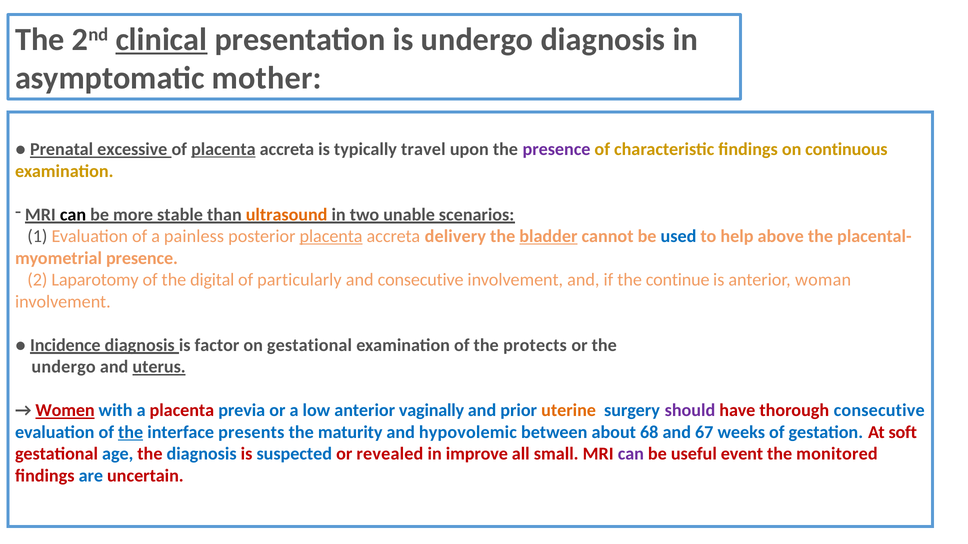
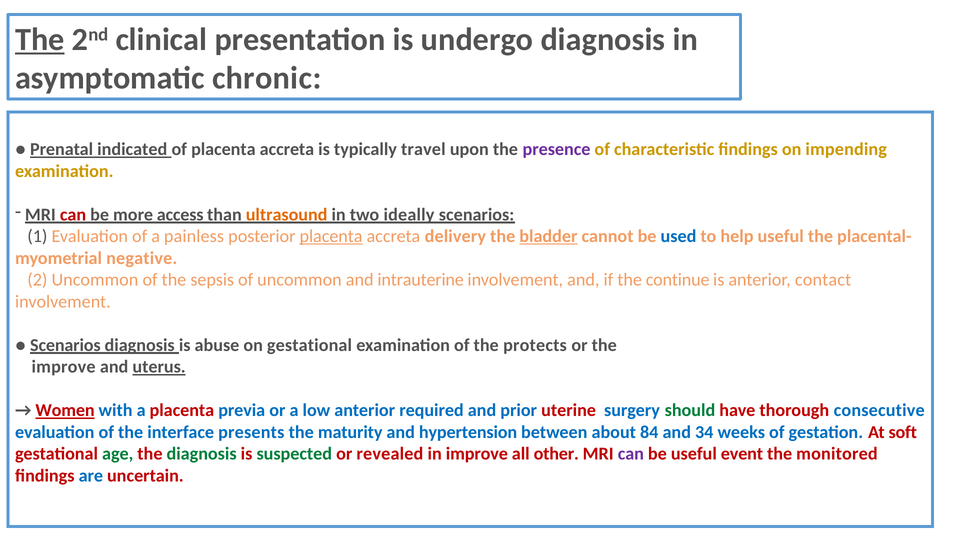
The at (40, 40) underline: none -> present
clinical underline: present -> none
mother: mother -> chronic
excessive: excessive -> indicated
placenta at (223, 149) underline: present -> none
continuous: continuous -> impending
can at (73, 215) colour: black -> red
stable: stable -> access
unable: unable -> ideally
help above: above -> useful
myometrial presence: presence -> negative
2 Laparotomy: Laparotomy -> Uncommon
digital: digital -> sepsis
of particularly: particularly -> uncommon
and consecutive: consecutive -> intrauterine
woman: woman -> contact
Incidence at (65, 346): Incidence -> Scenarios
factor: factor -> abuse
undergo at (64, 367): undergo -> improve
vaginally: vaginally -> required
uterine colour: orange -> red
should colour: purple -> green
the at (131, 433) underline: present -> none
hypovolemic: hypovolemic -> hypertension
68: 68 -> 84
67: 67 -> 34
age colour: blue -> green
diagnosis at (202, 454) colour: blue -> green
suspected colour: blue -> green
small: small -> other
